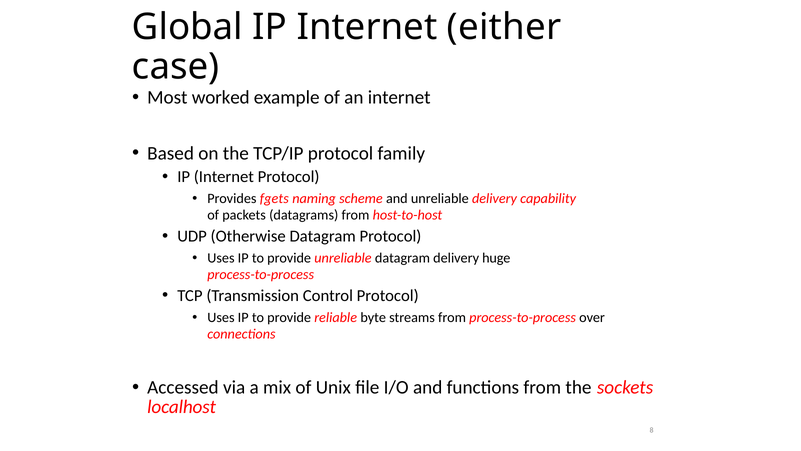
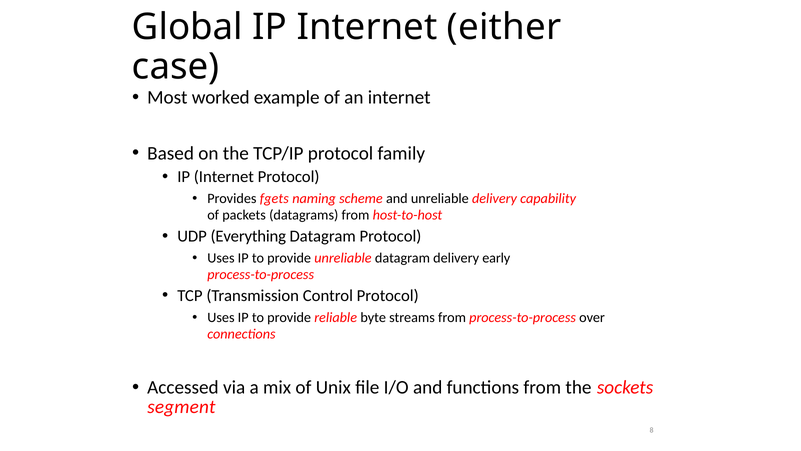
Otherwise: Otherwise -> Everything
huge: huge -> early
localhost: localhost -> segment
